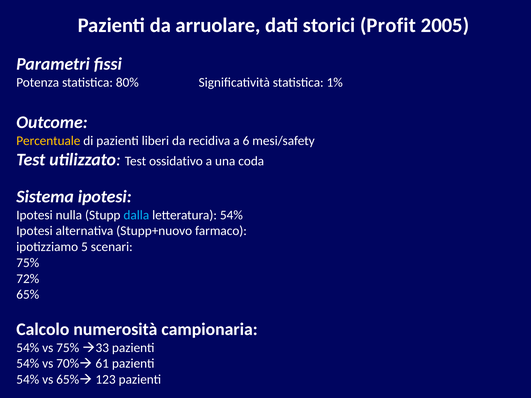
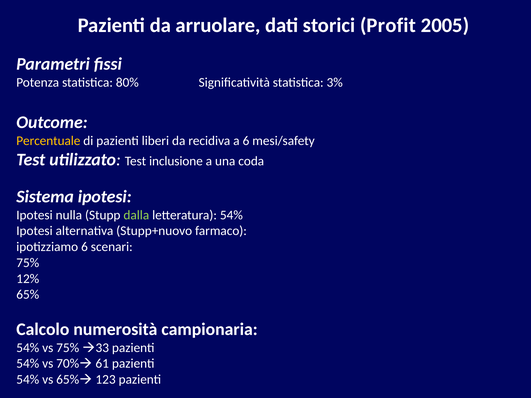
1%: 1% -> 3%
ossidativo: ossidativo -> inclusione
dalla colour: light blue -> light green
ipotizziamo 5: 5 -> 6
72%: 72% -> 12%
